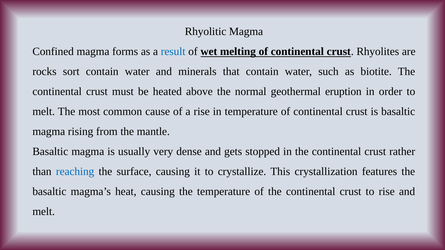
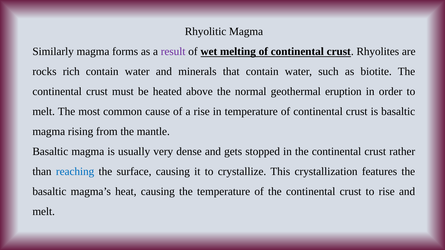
Confined: Confined -> Similarly
result colour: blue -> purple
sort: sort -> rich
